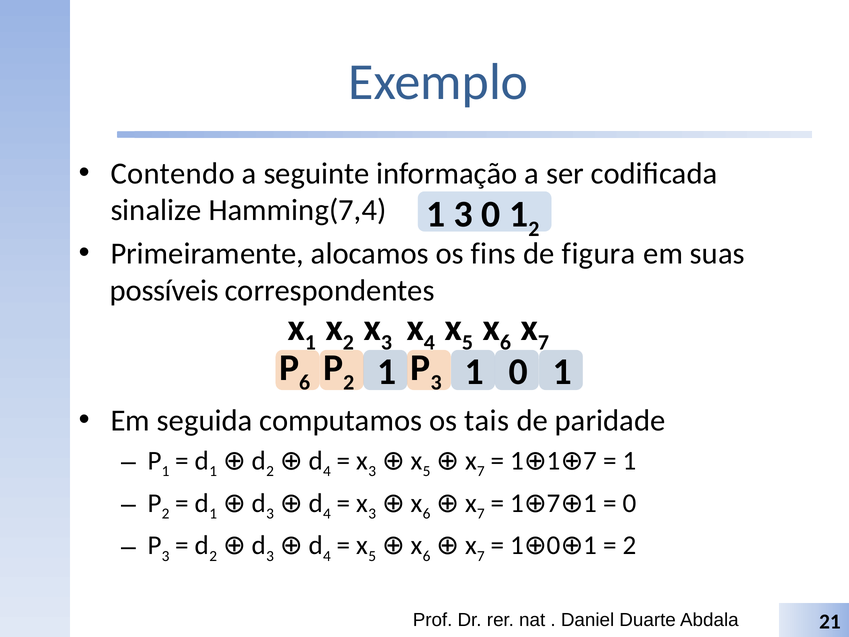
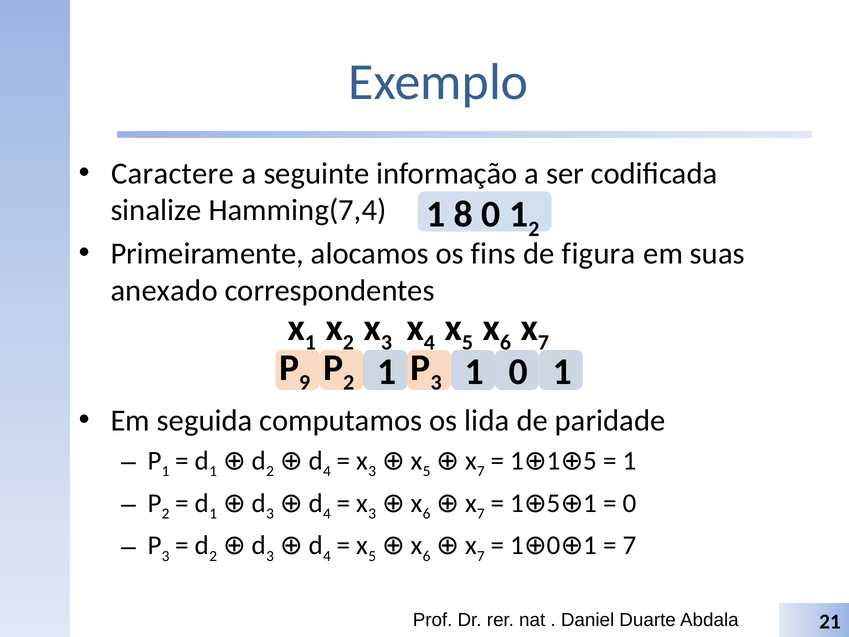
Contendo: Contendo -> Caractere
1 3: 3 -> 8
possíveis: possíveis -> anexado
6 at (305, 382): 6 -> 9
tais: tais -> lida
1 1 7: 7 -> 5
7 at (554, 503): 7 -> 5
2 at (630, 545): 2 -> 7
